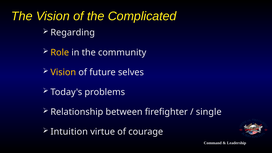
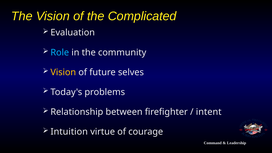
Regarding: Regarding -> Evaluation
Role colour: yellow -> light blue
single: single -> intent
